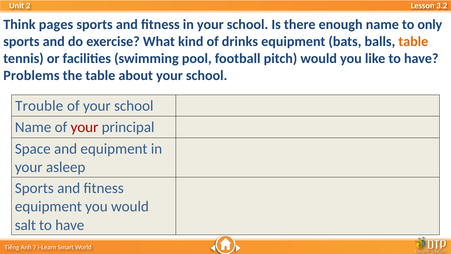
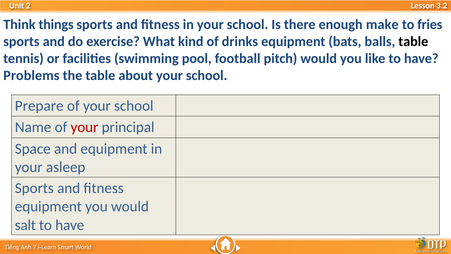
pages: pages -> things
enough name: name -> make
only: only -> fries
table at (413, 41) colour: orange -> black
Trouble: Trouble -> Prepare
